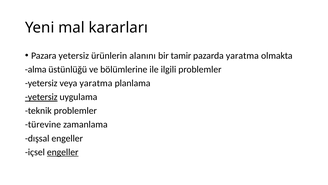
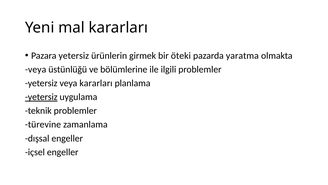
alanını: alanını -> girmek
tamir: tamir -> öteki
alma at (36, 69): alma -> veya
veya yaratma: yaratma -> kararları
engeller at (63, 152) underline: present -> none
